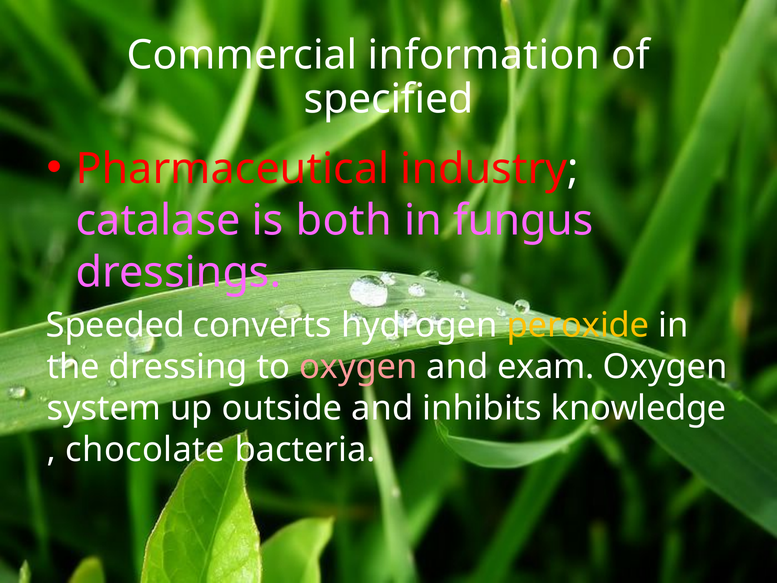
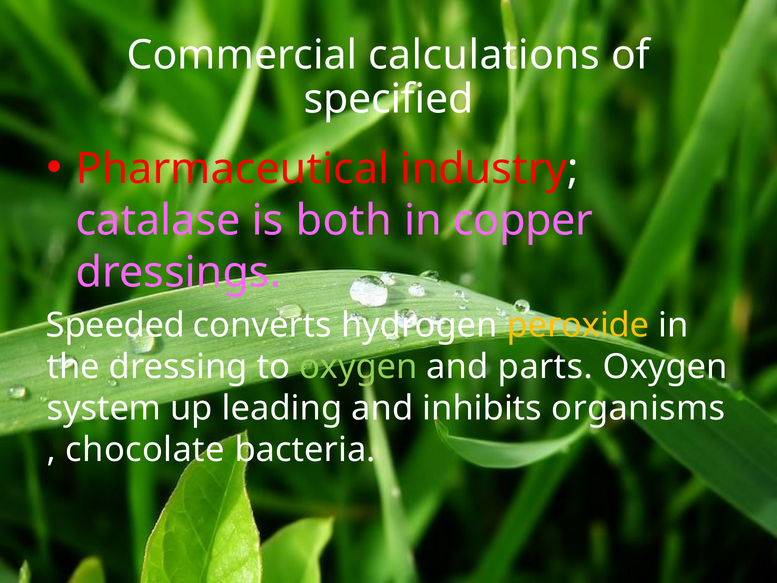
information: information -> calculations
fungus: fungus -> copper
oxygen at (358, 367) colour: pink -> light green
exam: exam -> parts
outside: outside -> leading
knowledge: knowledge -> organisms
